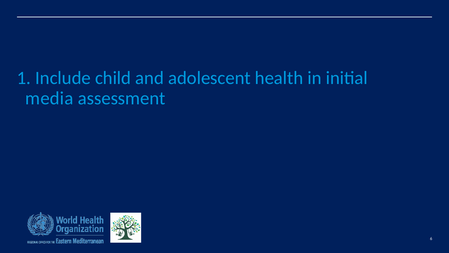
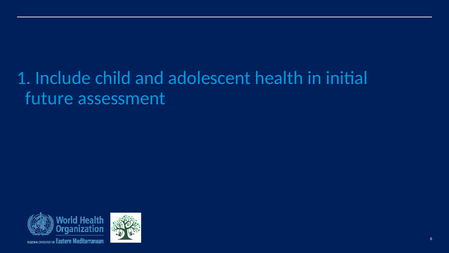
media: media -> future
